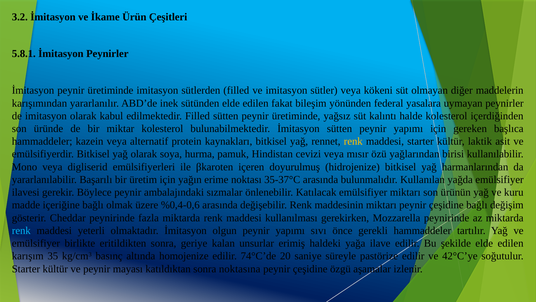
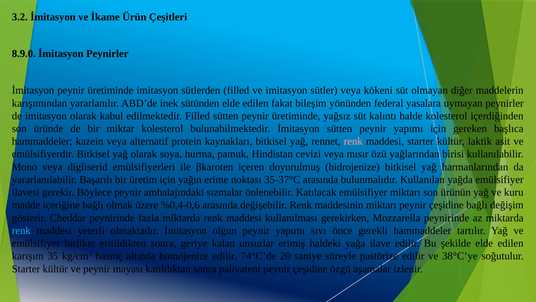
5.8.1: 5.8.1 -> 8.9.0
renk at (353, 141) colour: yellow -> pink
42°C’ye: 42°C’ye -> 38°C’ye
noktasına: noktasına -> palivatent
